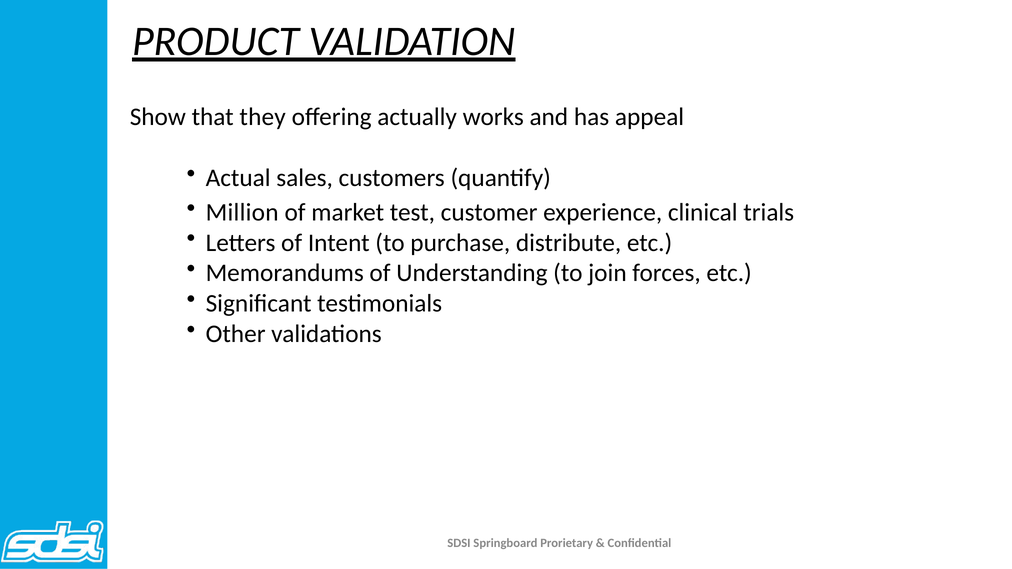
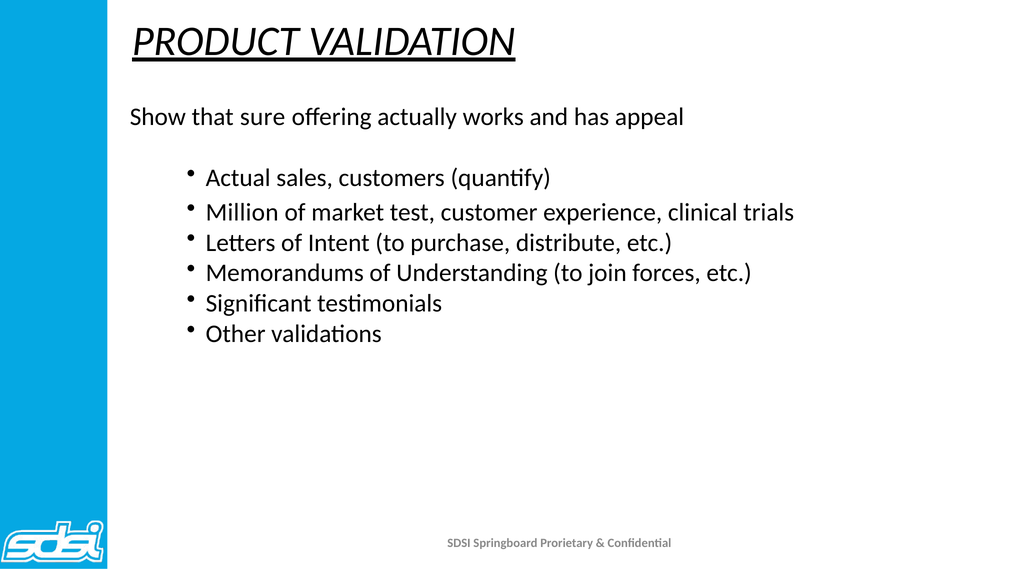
they: they -> sure
